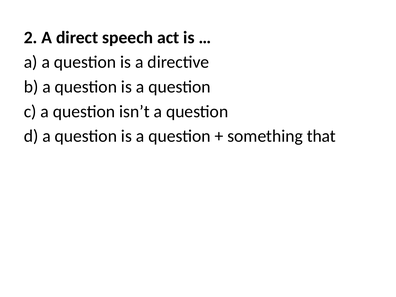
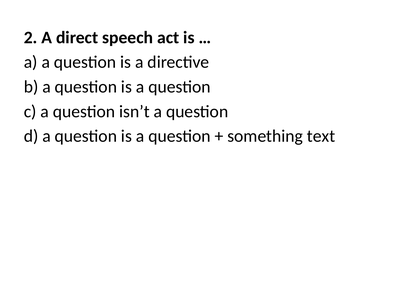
that: that -> text
